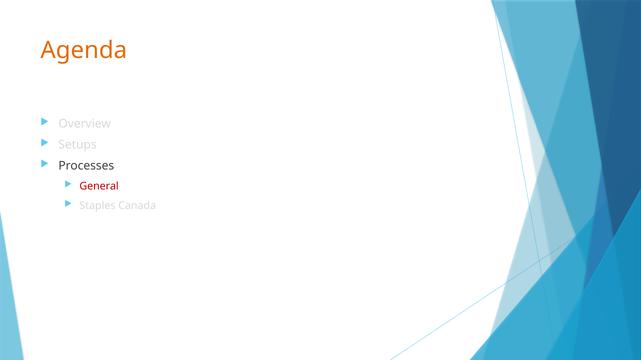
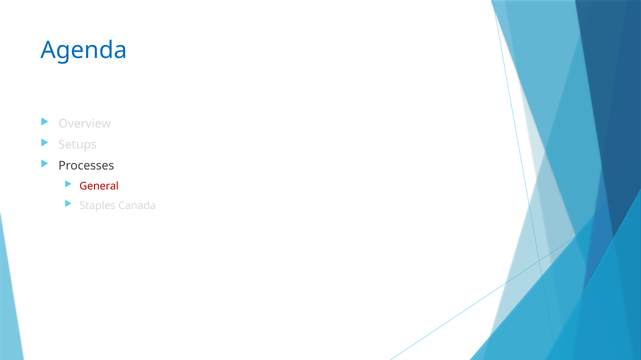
Agenda colour: orange -> blue
